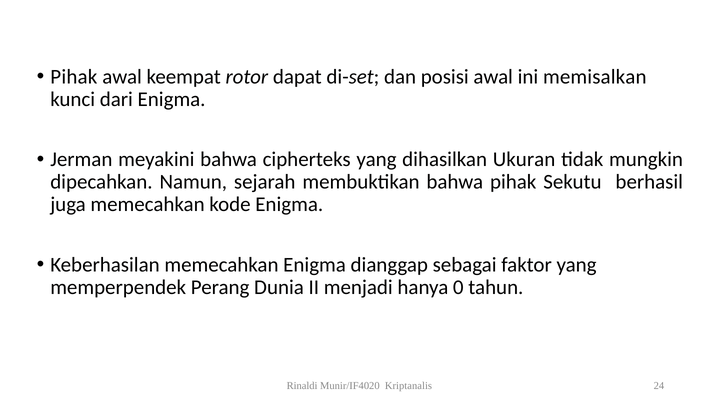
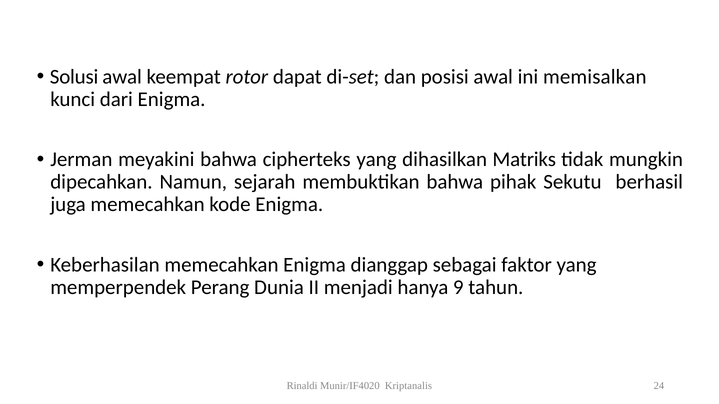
Pihak at (74, 77): Pihak -> Solusi
Ukuran: Ukuran -> Matriks
0: 0 -> 9
